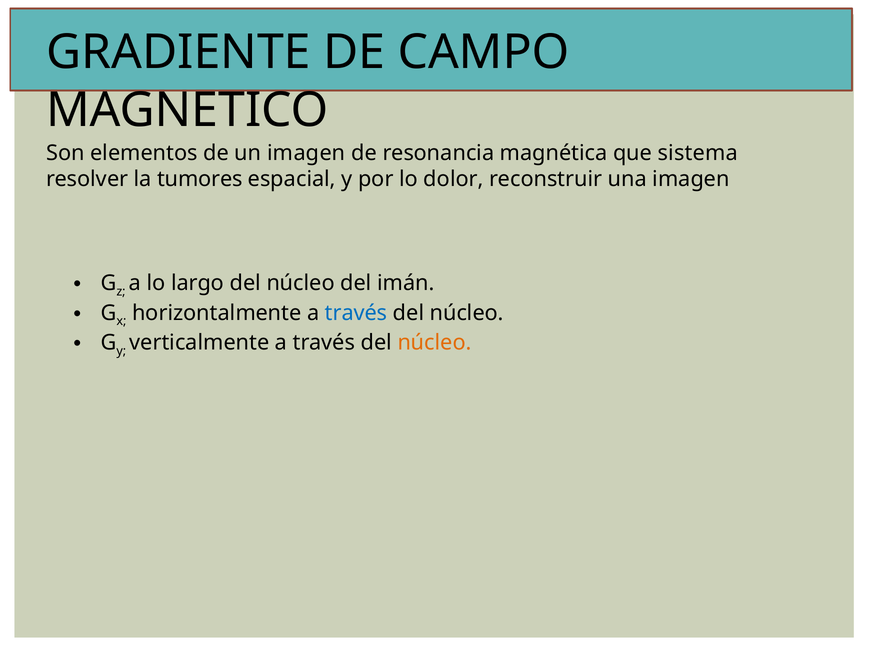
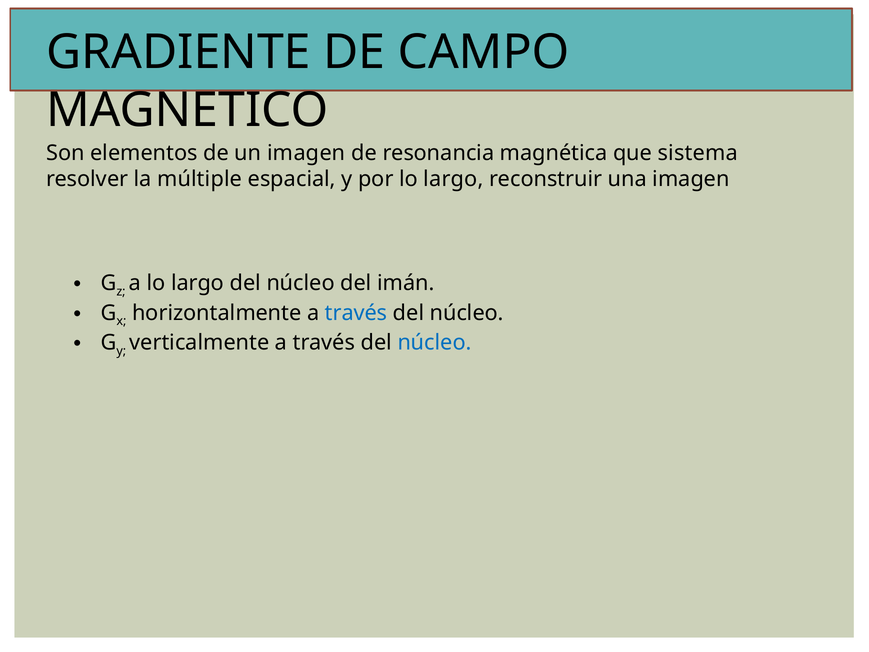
tumores: tumores -> múltiple
por lo dolor: dolor -> largo
núcleo at (434, 342) colour: orange -> blue
